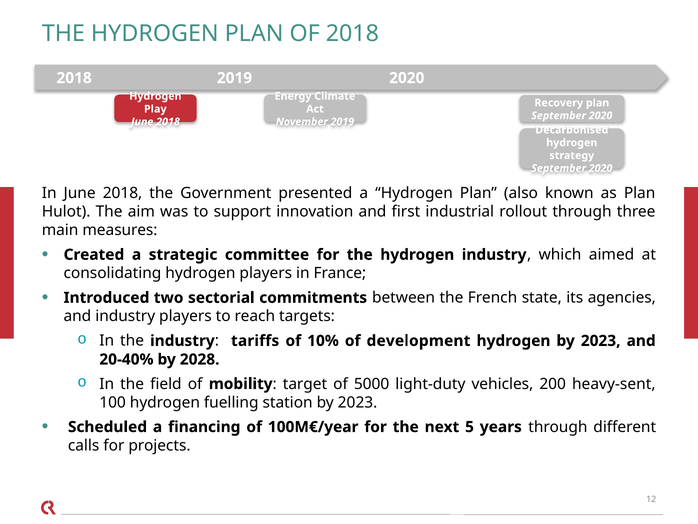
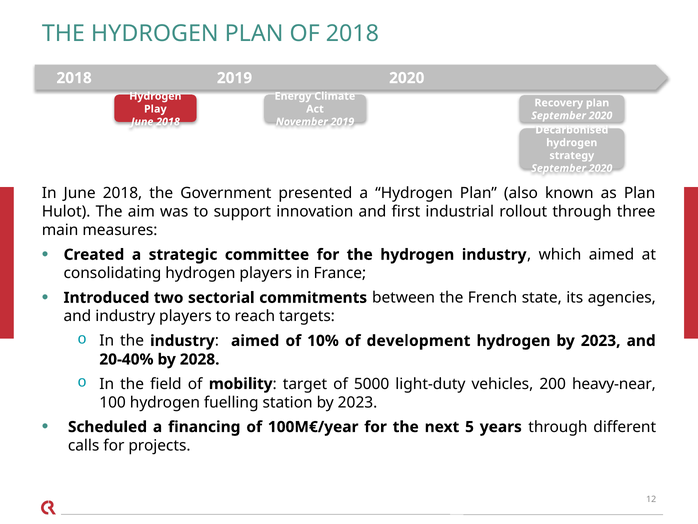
industry tariffs: tariffs -> aimed
heavy-sent: heavy-sent -> heavy-near
